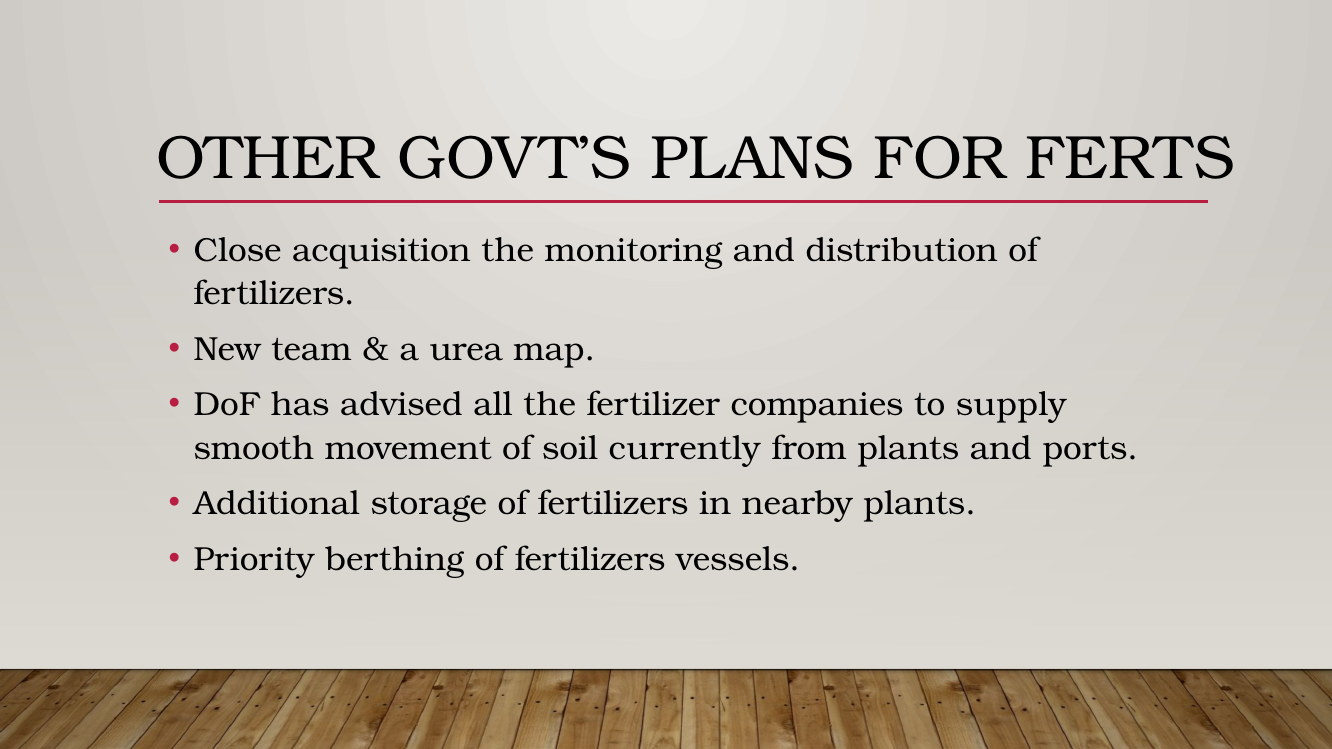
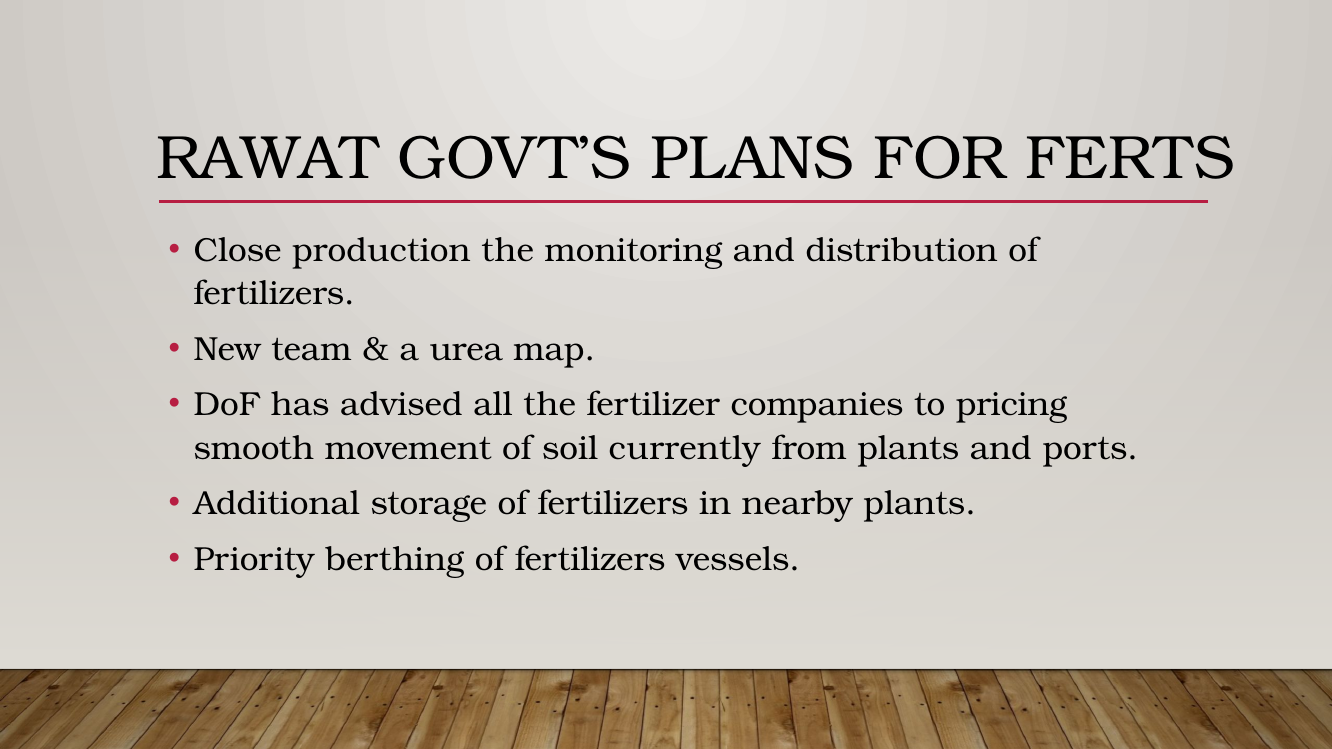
OTHER: OTHER -> RAWAT
acquisition: acquisition -> production
supply: supply -> pricing
